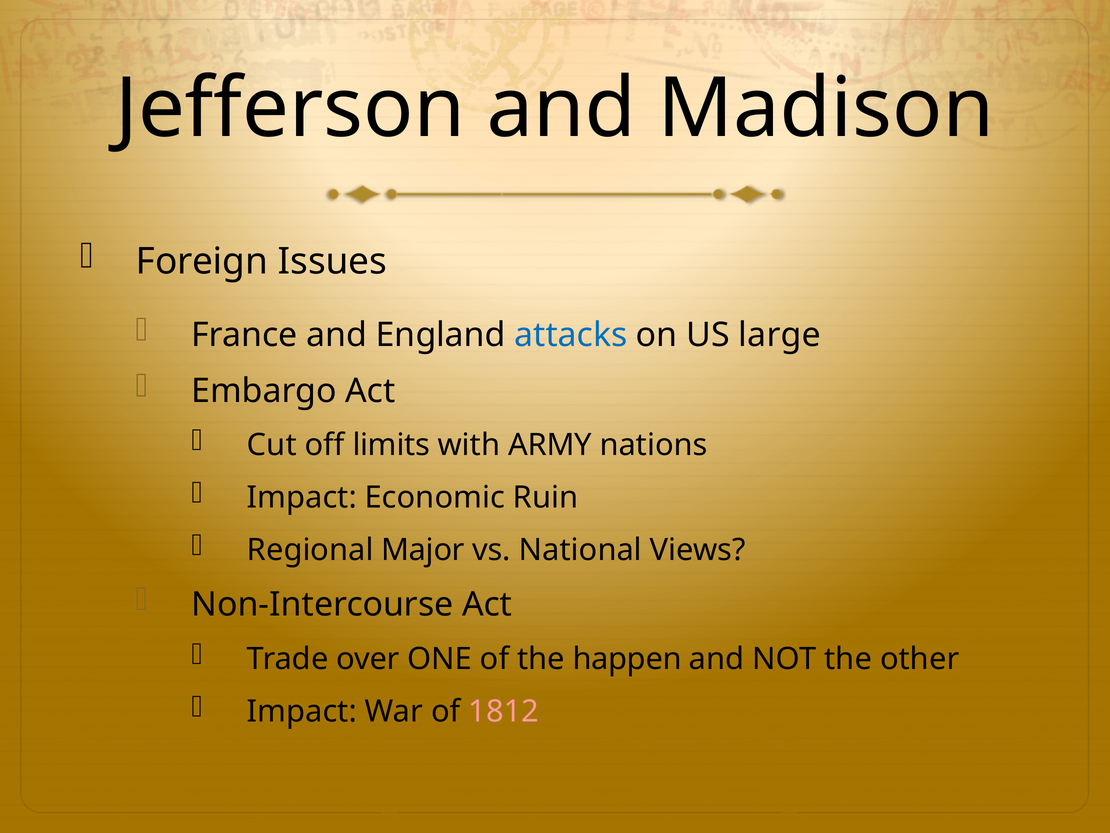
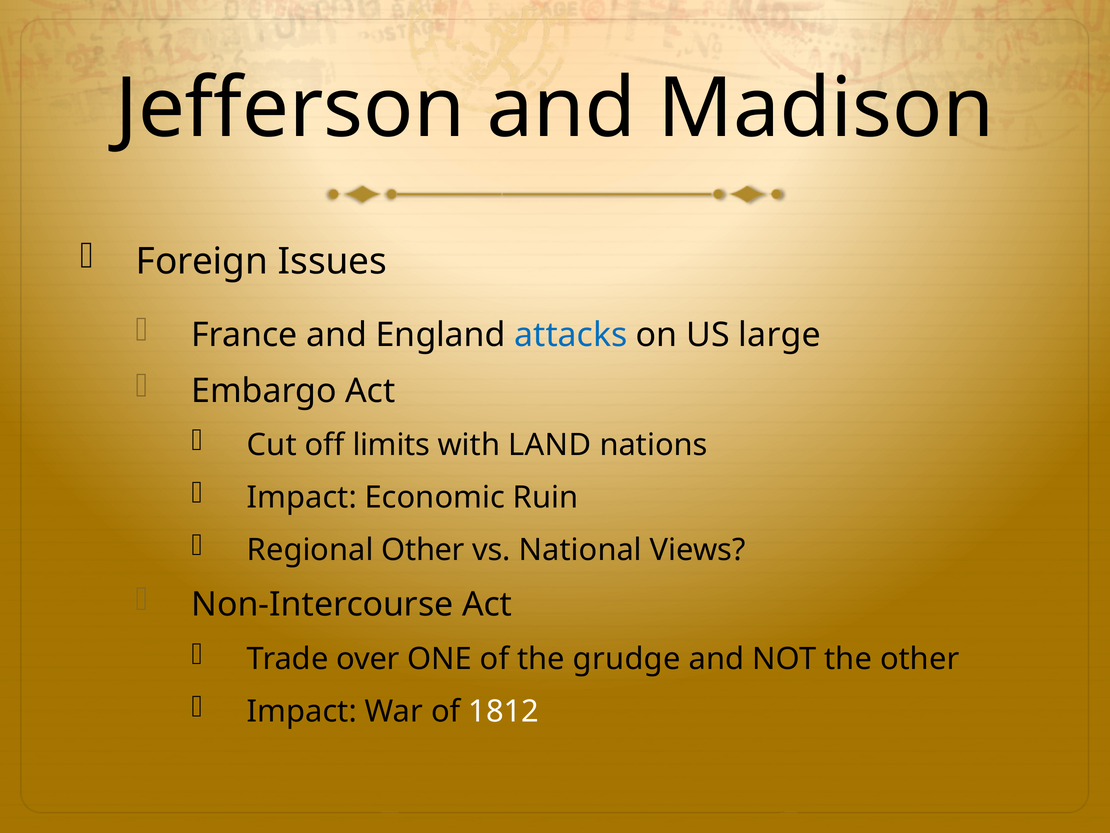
ARMY: ARMY -> LAND
Regional Major: Major -> Other
happen: happen -> grudge
1812 colour: pink -> white
